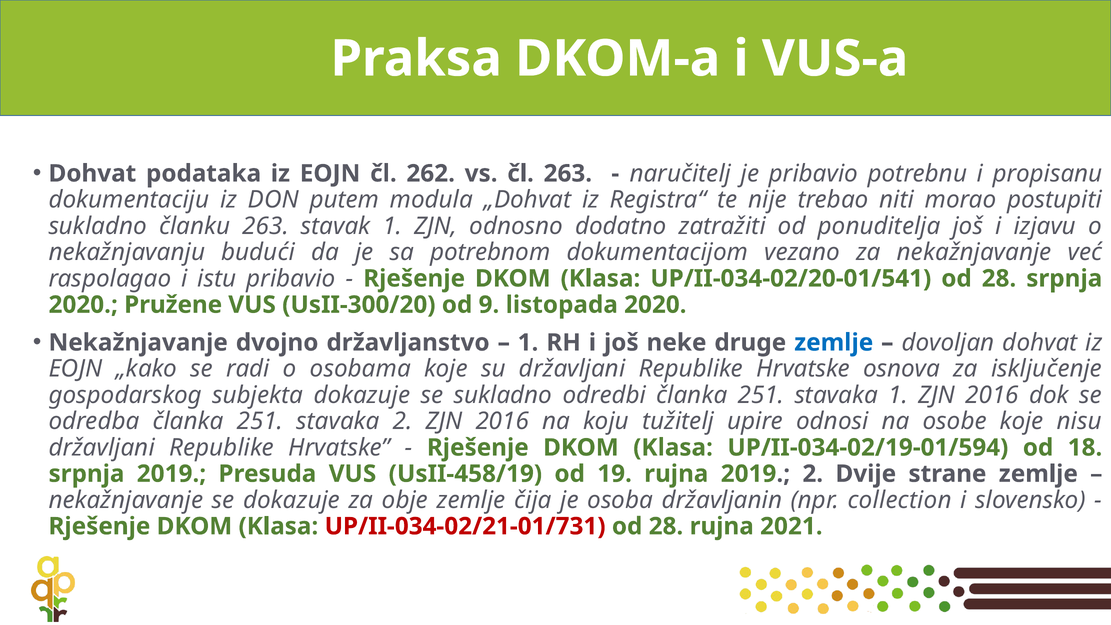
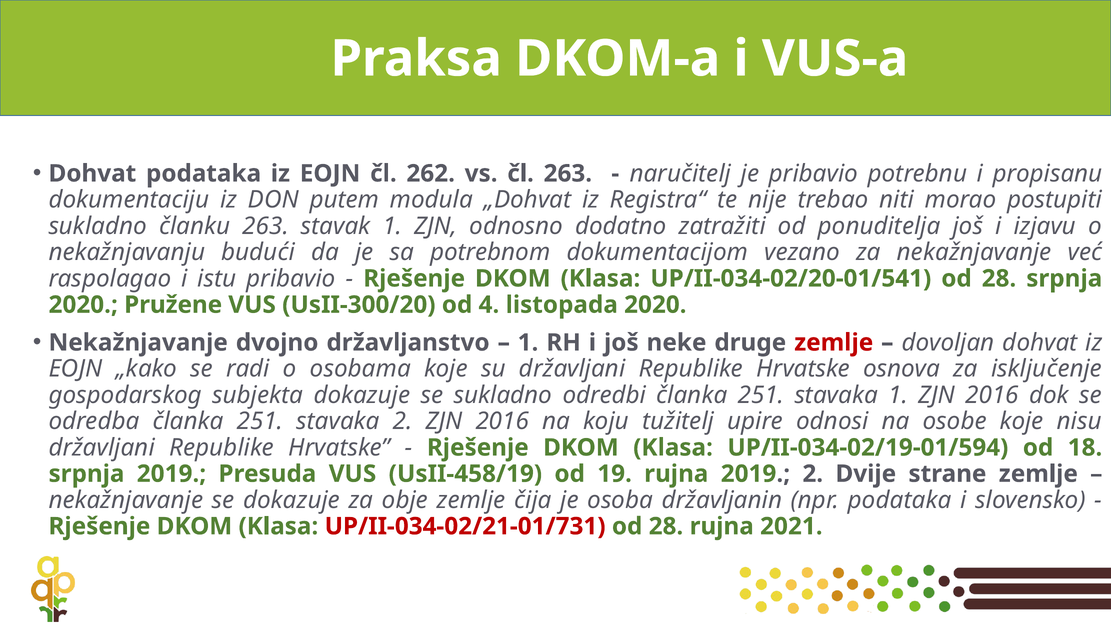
9: 9 -> 4
zemlje at (834, 343) colour: blue -> red
npr collection: collection -> podataka
